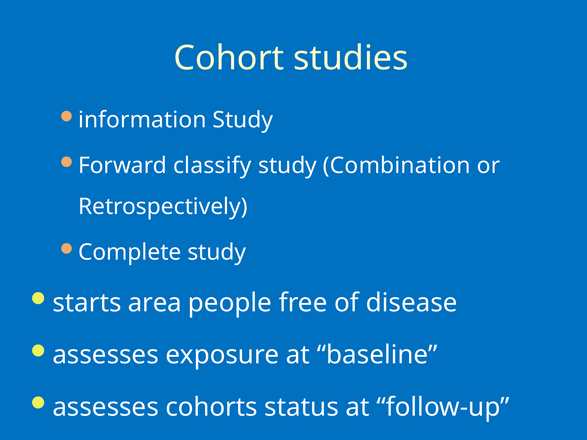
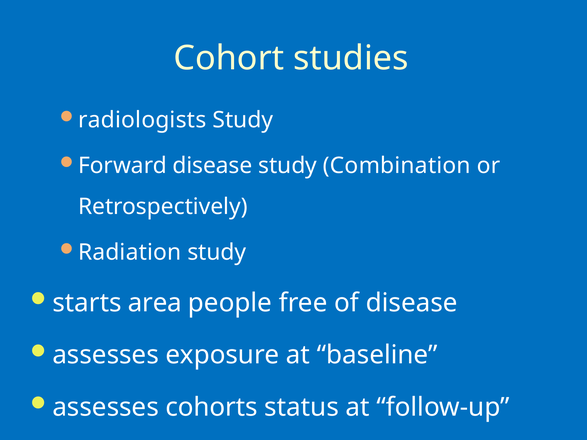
information: information -> radiologists
Forward classify: classify -> disease
Complete: Complete -> Radiation
